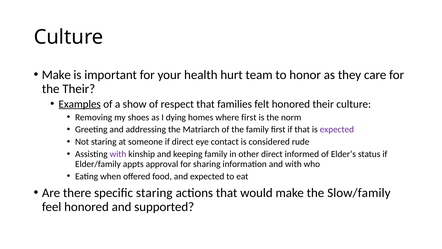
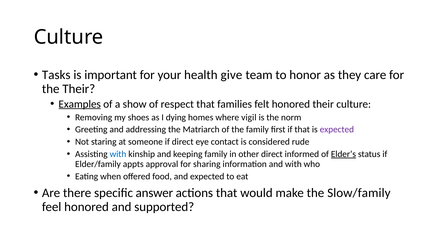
Make at (56, 75): Make -> Tasks
hurt: hurt -> give
where first: first -> vigil
with at (118, 154) colour: purple -> blue
Elder’s underline: none -> present
specific staring: staring -> answer
